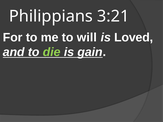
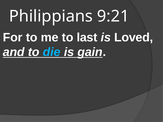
3:21: 3:21 -> 9:21
will: will -> last
die colour: light green -> light blue
